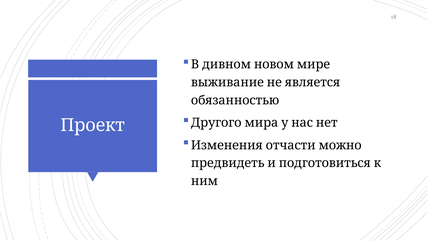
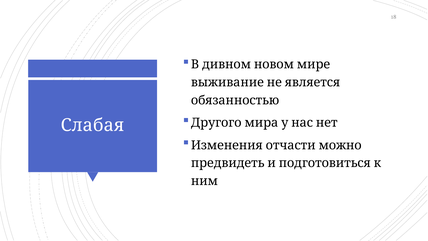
Проект: Проект -> Слабая
